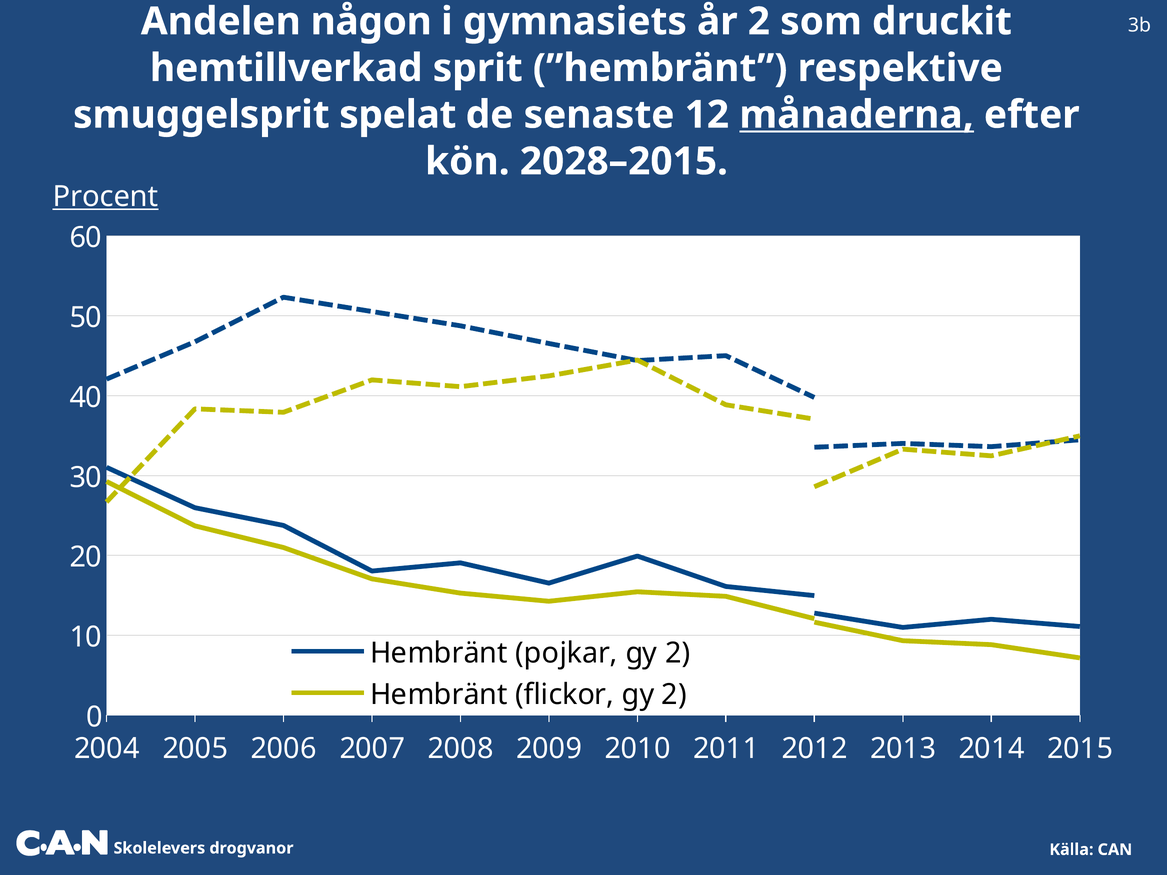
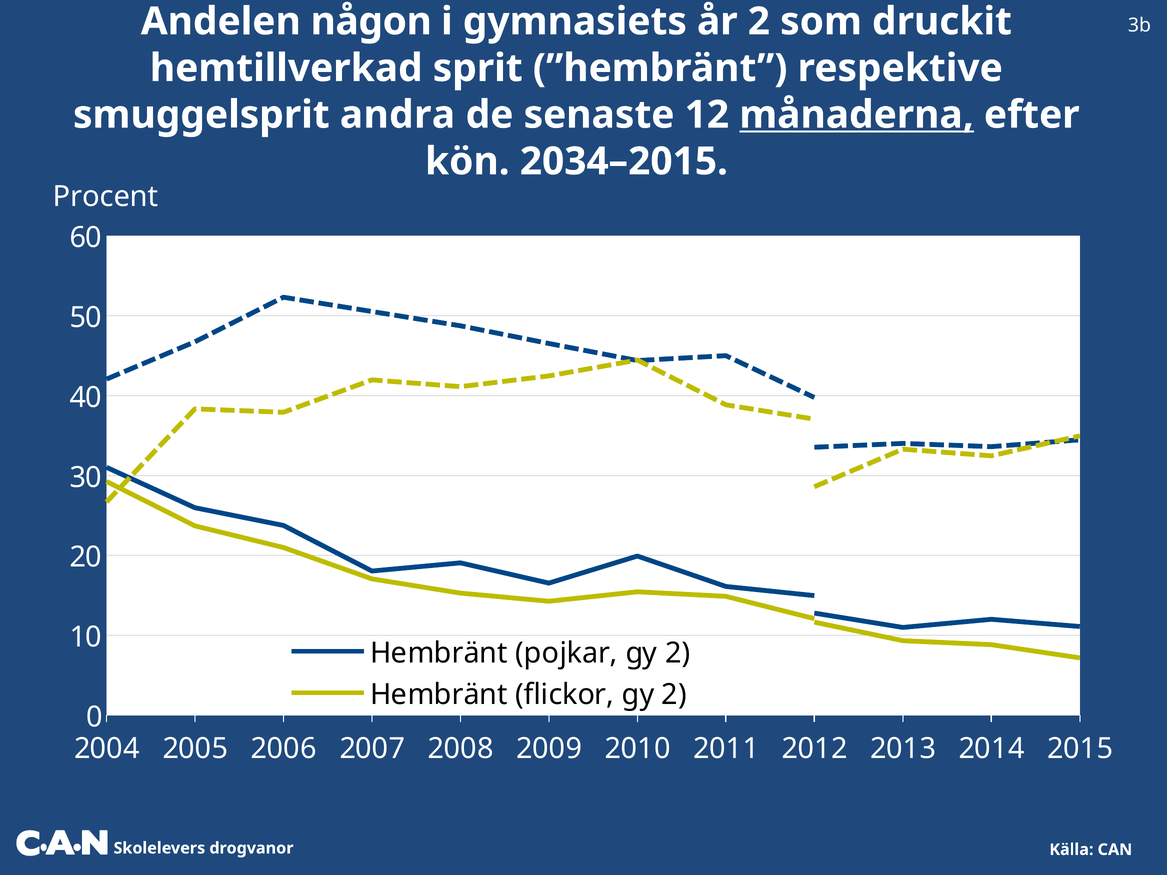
spelat: spelat -> andra
2028–2015: 2028–2015 -> 2034–2015
Procent underline: present -> none
